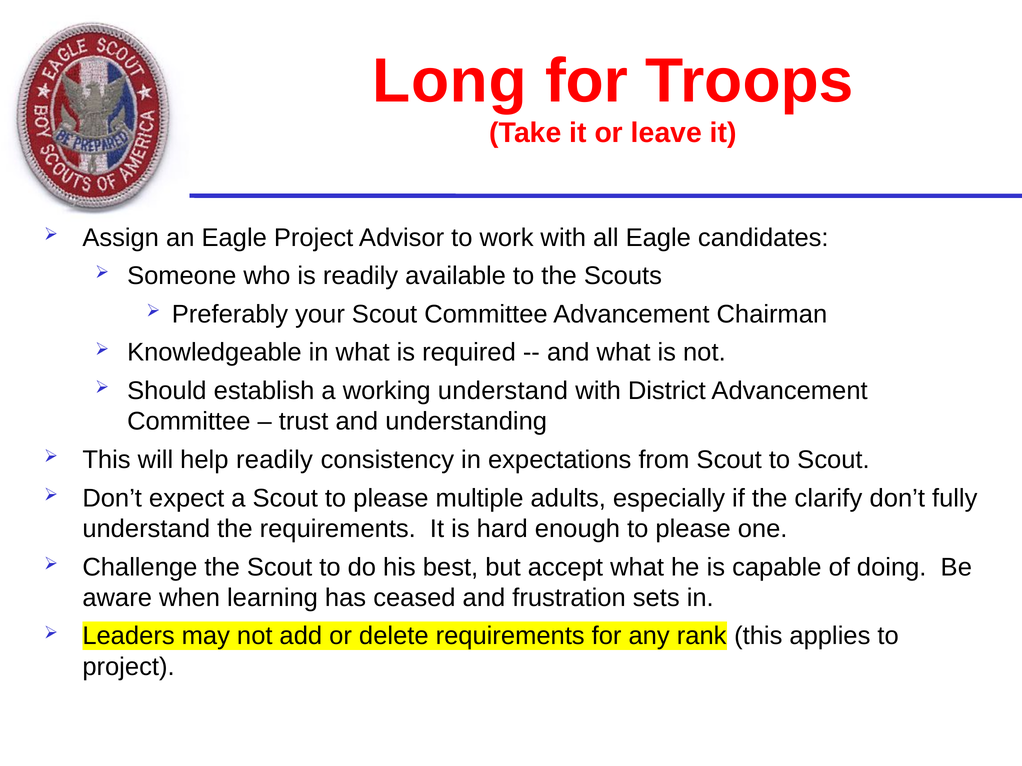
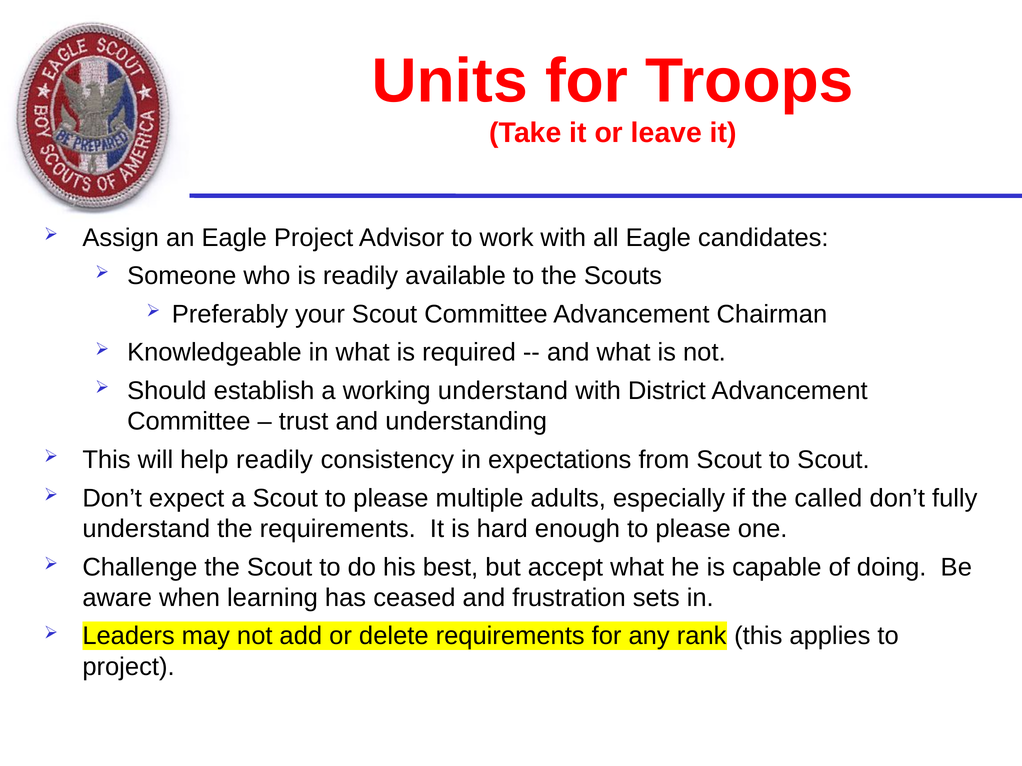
Long: Long -> Units
clarify: clarify -> called
